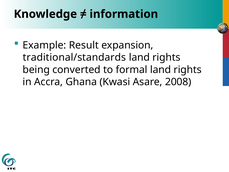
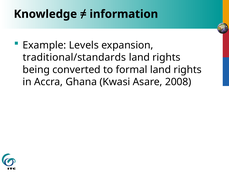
Result: Result -> Levels
